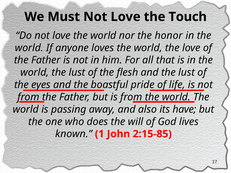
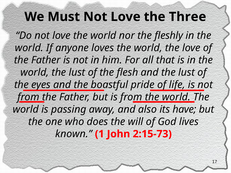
Touch: Touch -> Three
honor: honor -> fleshly
2:15-85: 2:15-85 -> 2:15-73
